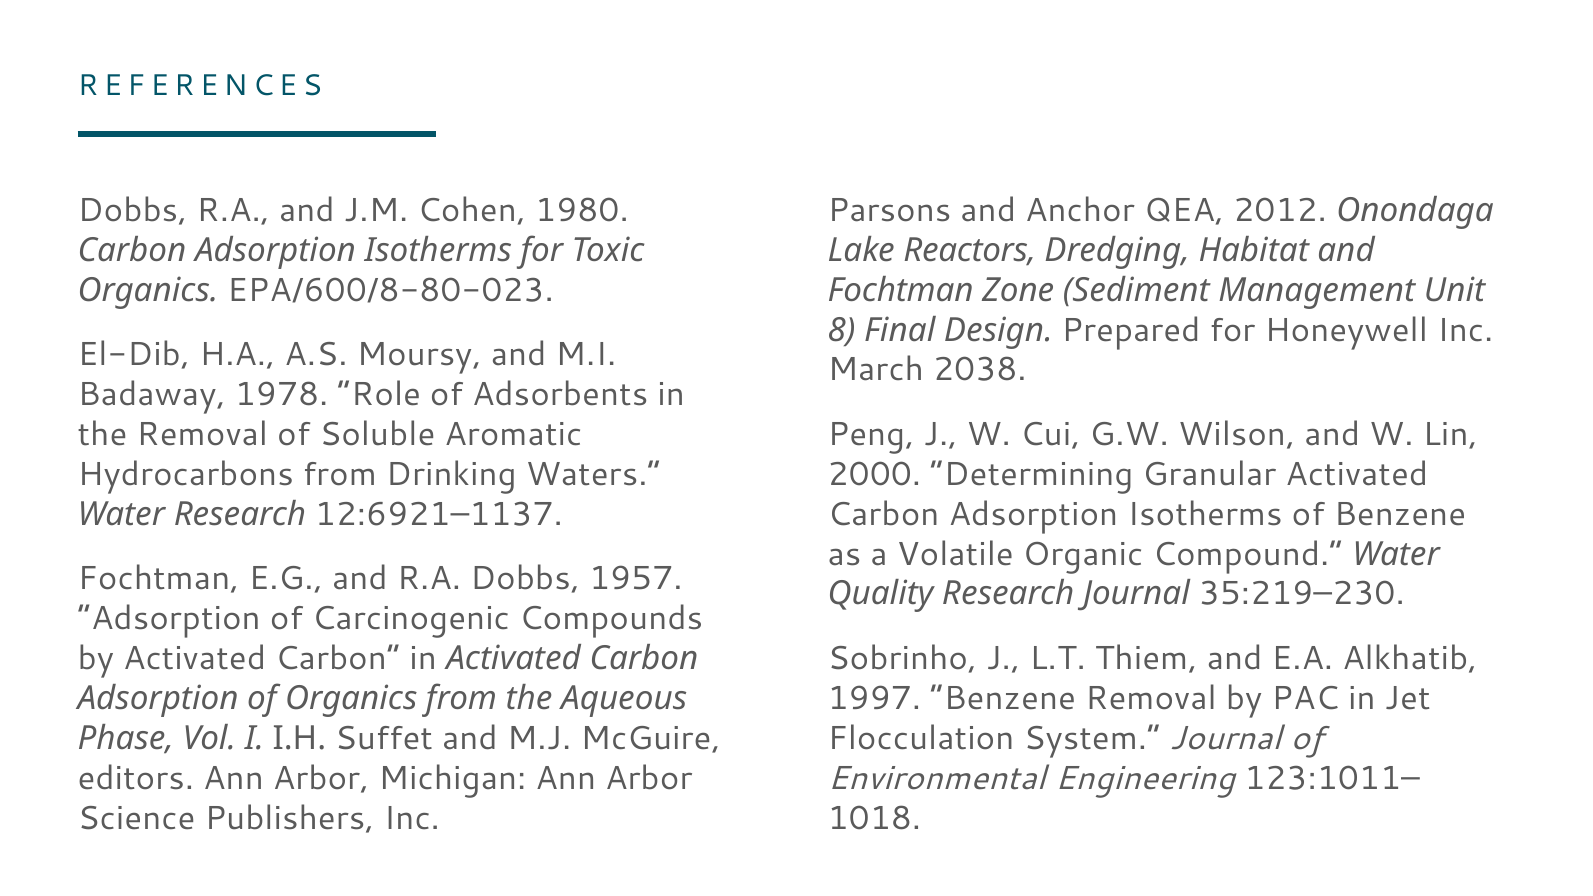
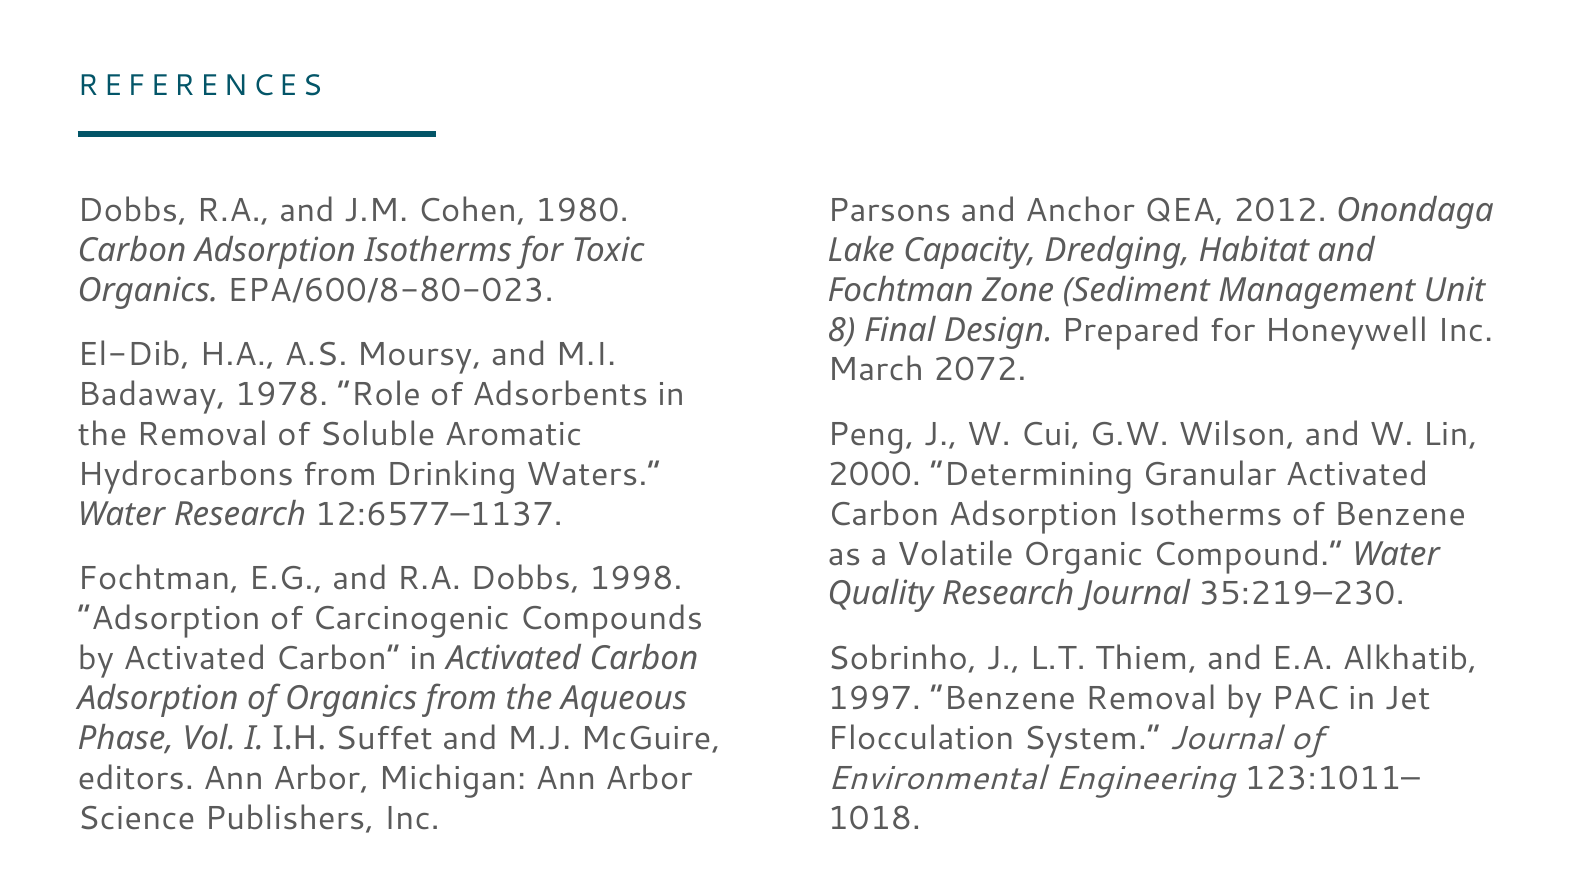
Reactors: Reactors -> Capacity
2038: 2038 -> 2072
12:6921–1137: 12:6921–1137 -> 12:6577–1137
1957: 1957 -> 1998
